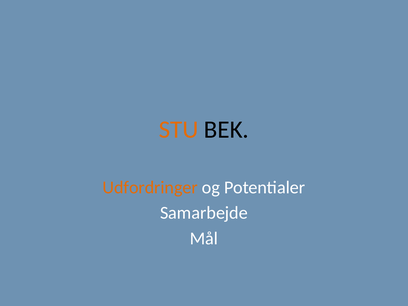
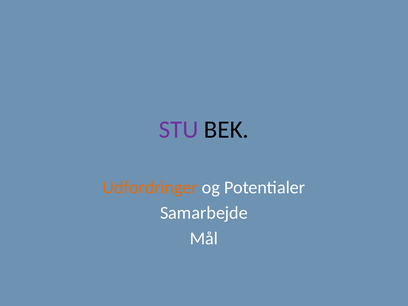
STU colour: orange -> purple
